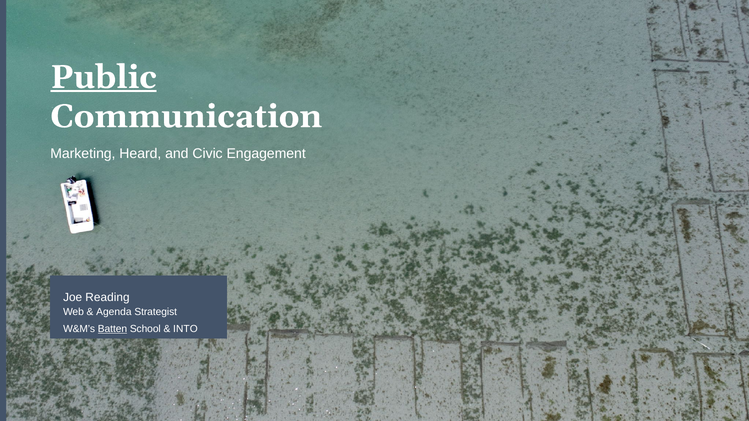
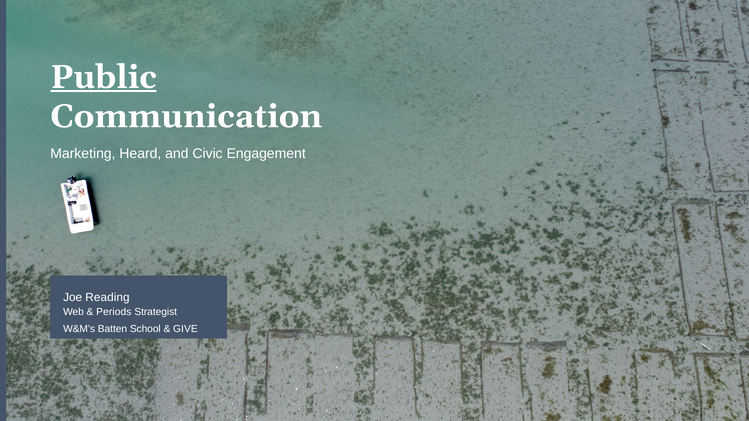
Agenda: Agenda -> Periods
Batten underline: present -> none
INTO: INTO -> GIVE
